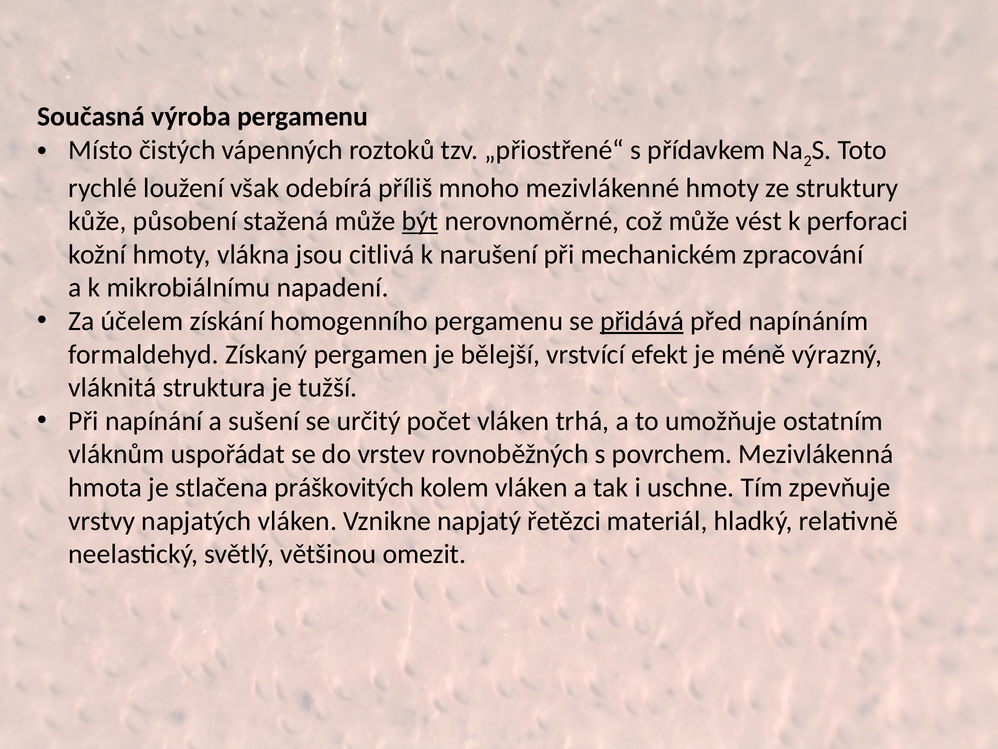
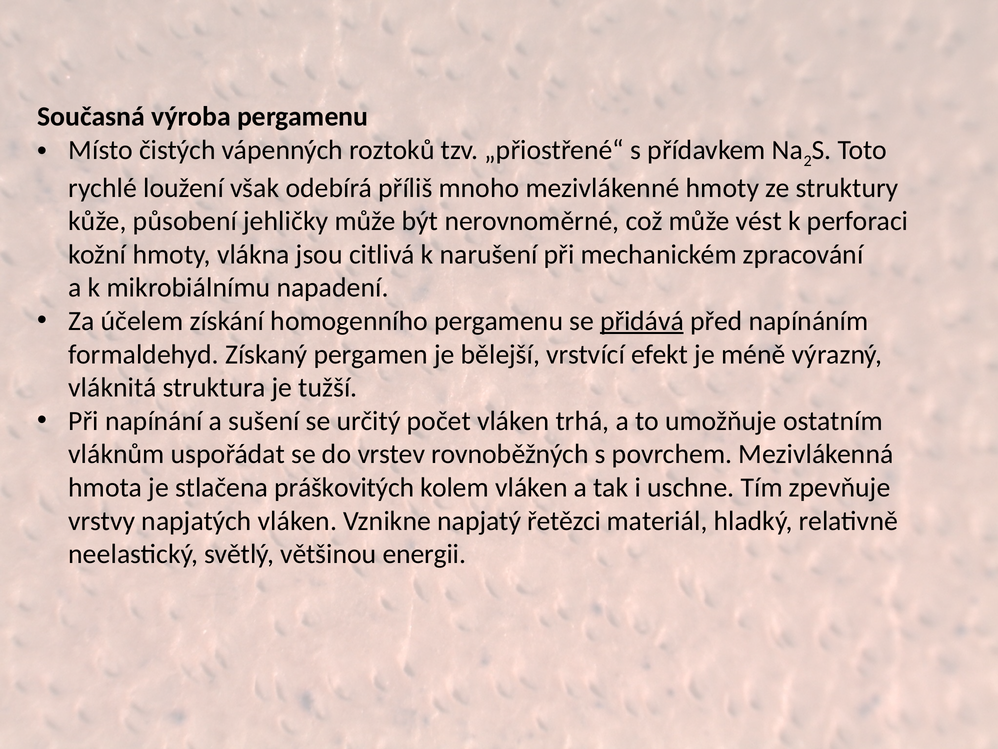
stažená: stažená -> jehličky
být underline: present -> none
omezit: omezit -> energii
